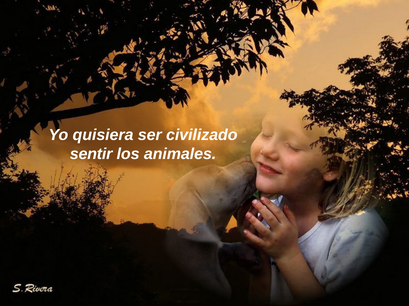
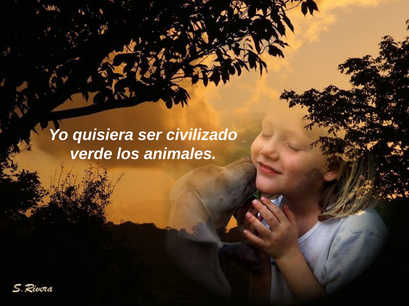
sentir: sentir -> verde
